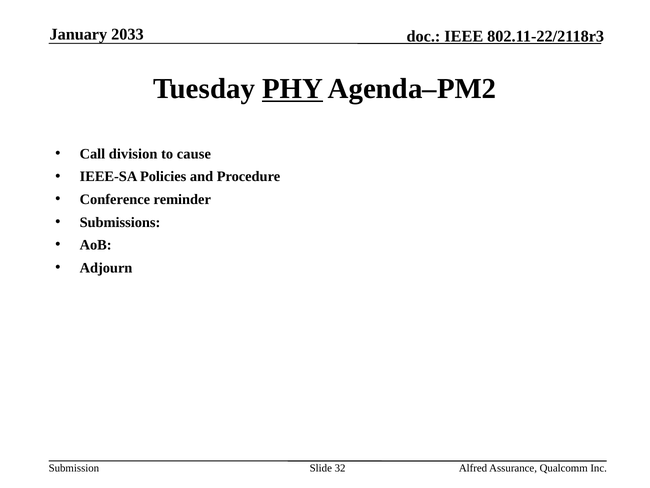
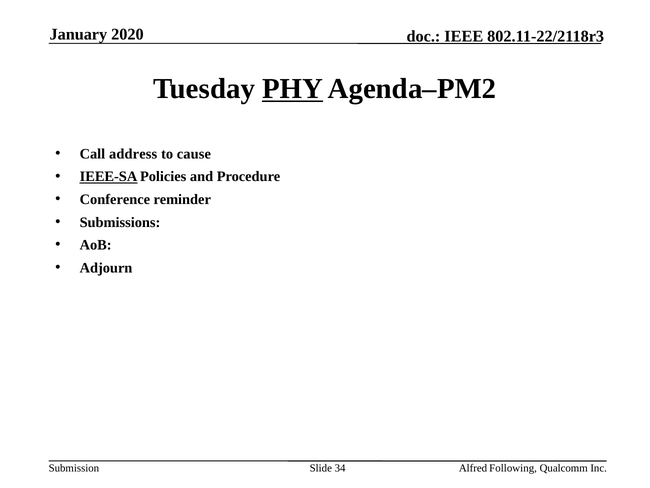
2033: 2033 -> 2020
division: division -> address
IEEE-SA underline: none -> present
32: 32 -> 34
Assurance: Assurance -> Following
